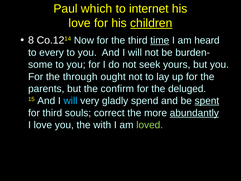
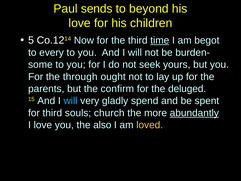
which: which -> sends
internet: internet -> beyond
children underline: present -> none
8: 8 -> 5
heard: heard -> begot
spent underline: present -> none
correct: correct -> church
with: with -> also
loved colour: light green -> yellow
